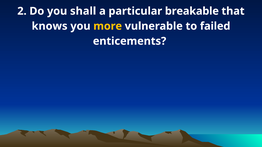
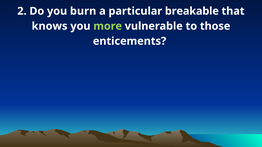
shall: shall -> burn
more colour: yellow -> light green
failed: failed -> those
